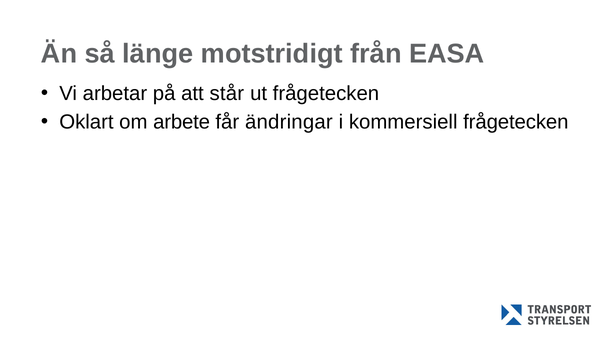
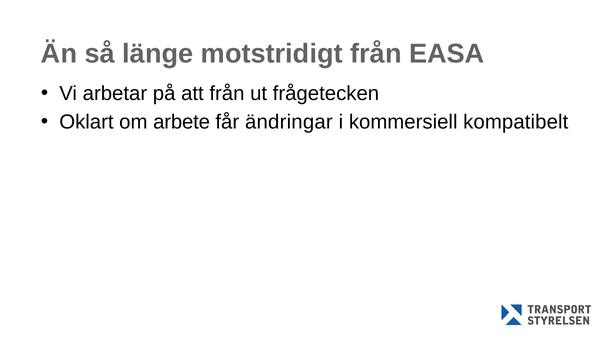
att står: står -> från
kommersiell frågetecken: frågetecken -> kompatibelt
